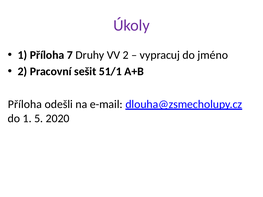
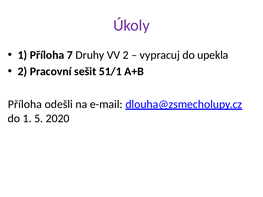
jméno: jméno -> upekla
